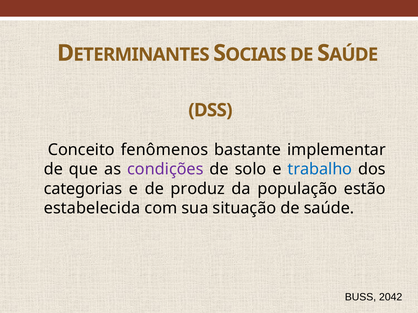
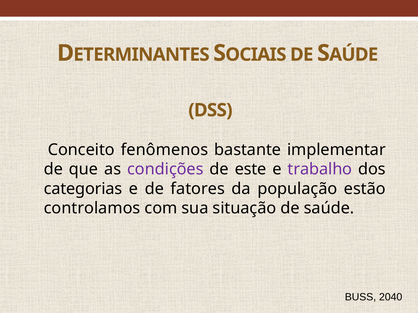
solo: solo -> este
trabalho colour: blue -> purple
produz: produz -> fatores
estabelecida: estabelecida -> controlamos
2042: 2042 -> 2040
